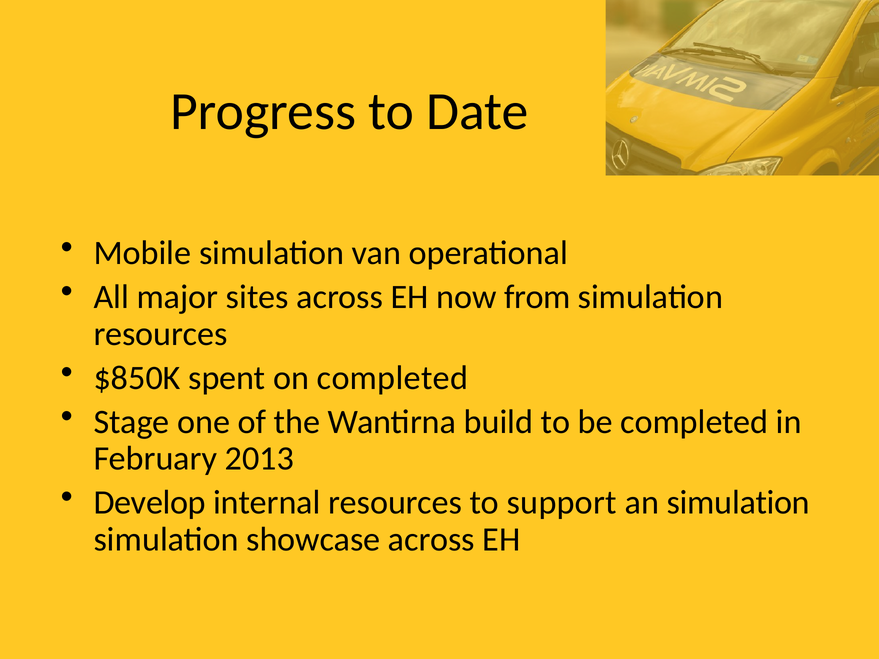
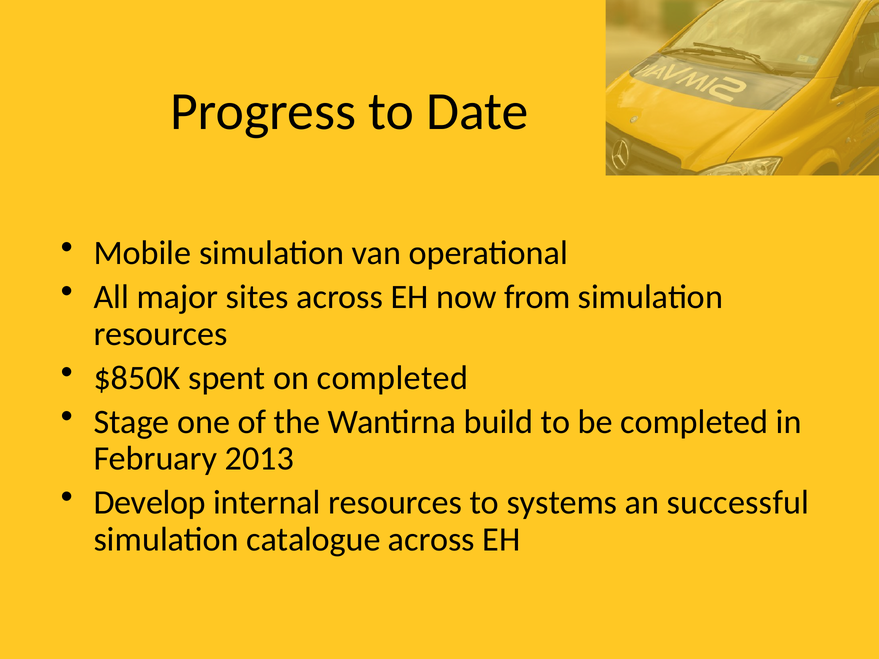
support: support -> systems
an simulation: simulation -> successful
showcase: showcase -> catalogue
